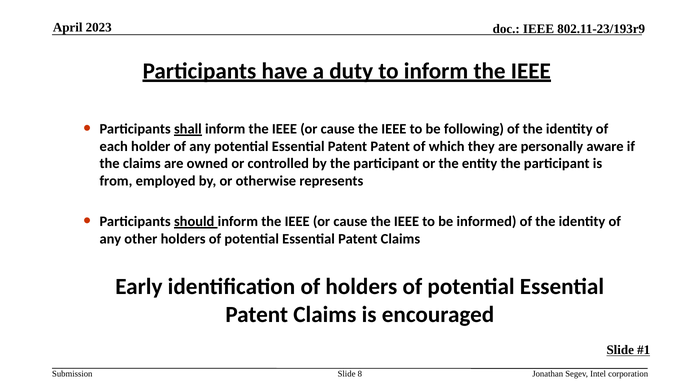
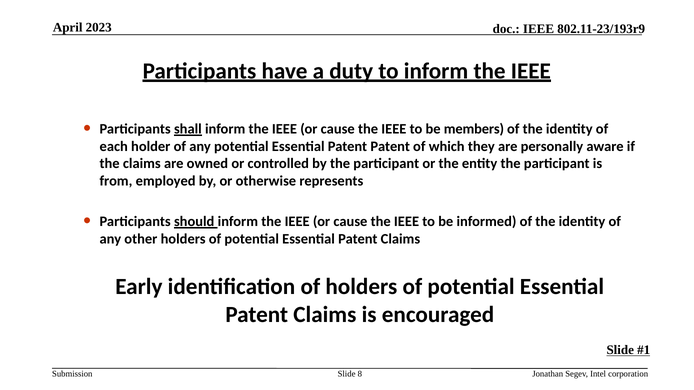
following: following -> members
